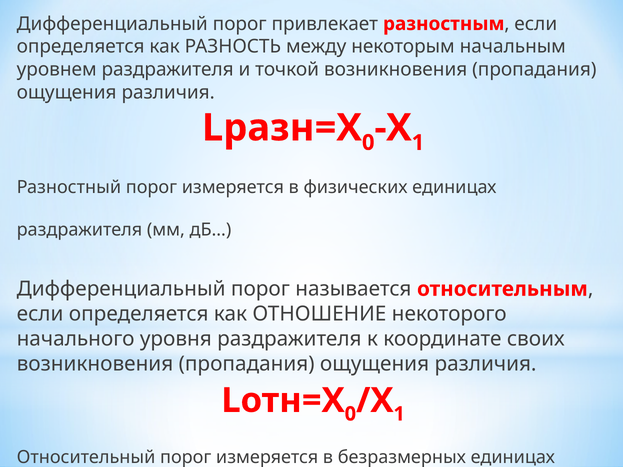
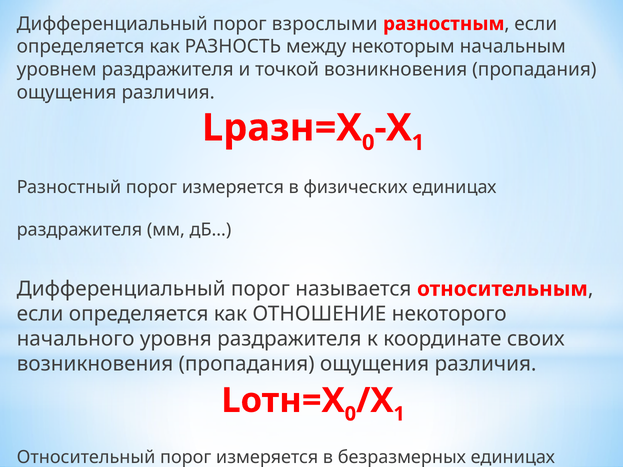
привлекает: привлекает -> взрослыми
